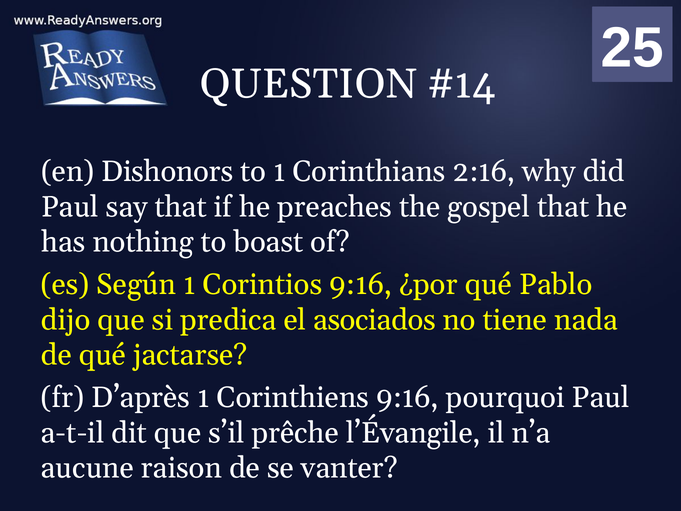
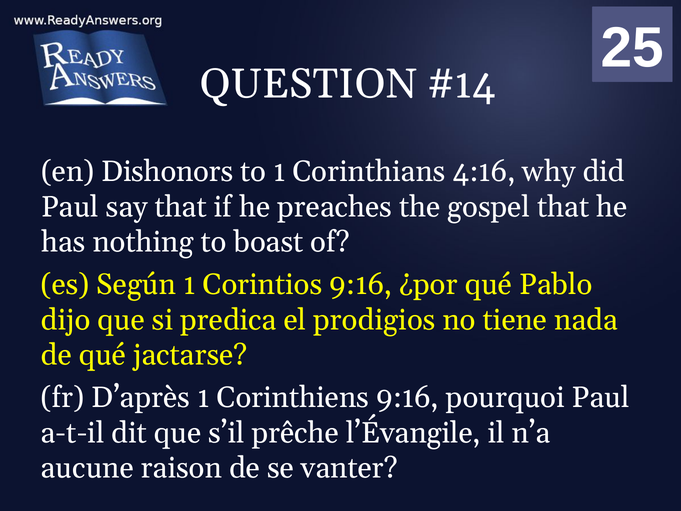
2:16: 2:16 -> 4:16
asociados: asociados -> prodigios
